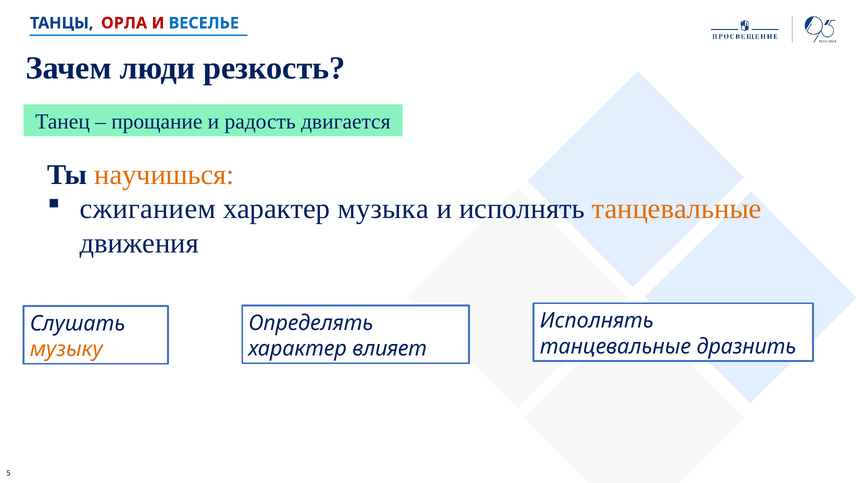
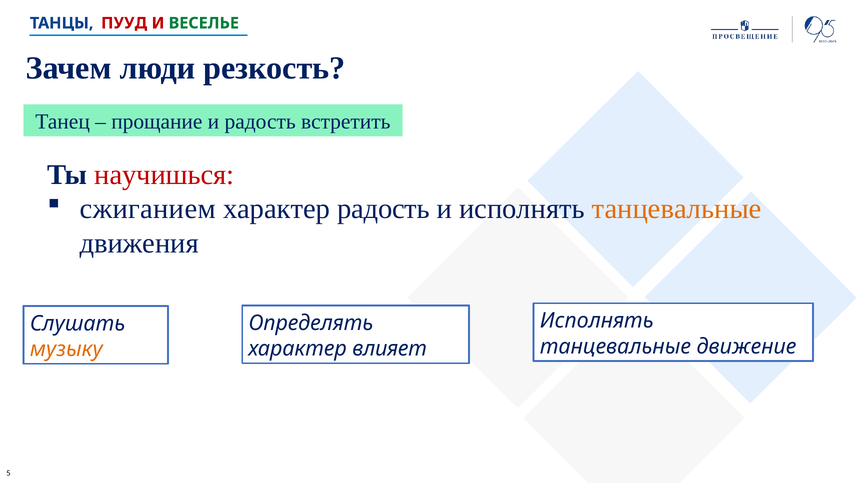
ОРЛА: ОРЛА -> ПУУД
ВЕСЕЛЬЕ colour: blue -> green
двигается: двигается -> встретить
научишься colour: orange -> red
характер музыка: музыка -> радость
дразнить: дразнить -> движение
